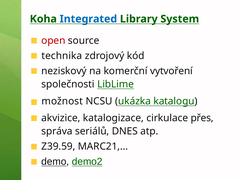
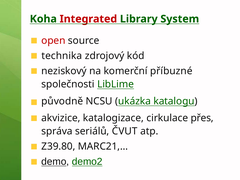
Integrated colour: blue -> red
vytvoření: vytvoření -> příbuzné
možnost: možnost -> původně
DNES: DNES -> ČVUT
Z39.59: Z39.59 -> Z39.80
